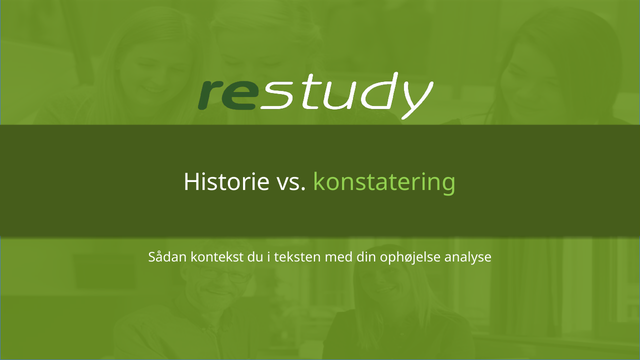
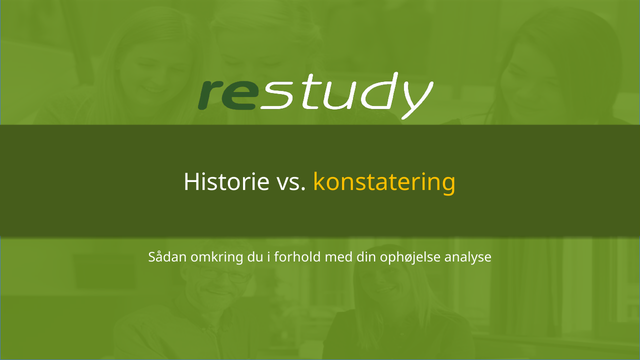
konstatering colour: light green -> yellow
kontekst: kontekst -> omkring
teksten: teksten -> forhold
